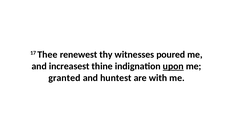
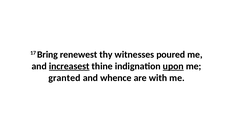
Thee: Thee -> Bring
increasest underline: none -> present
huntest: huntest -> whence
